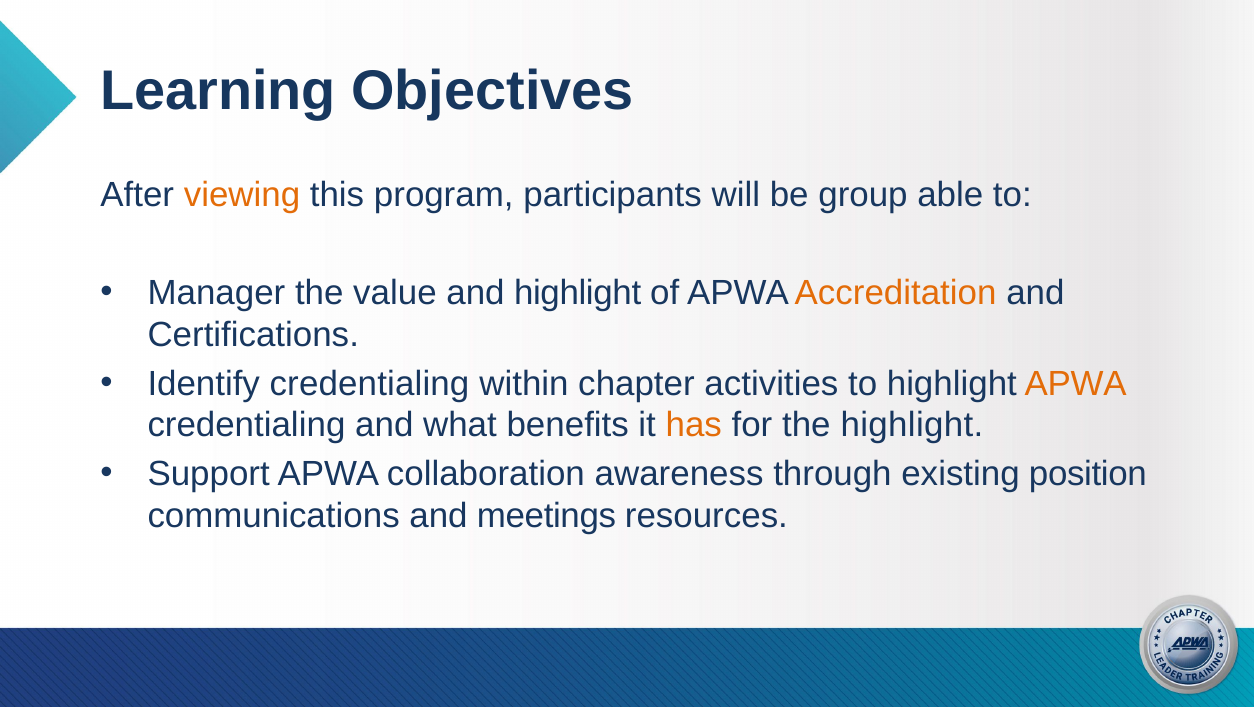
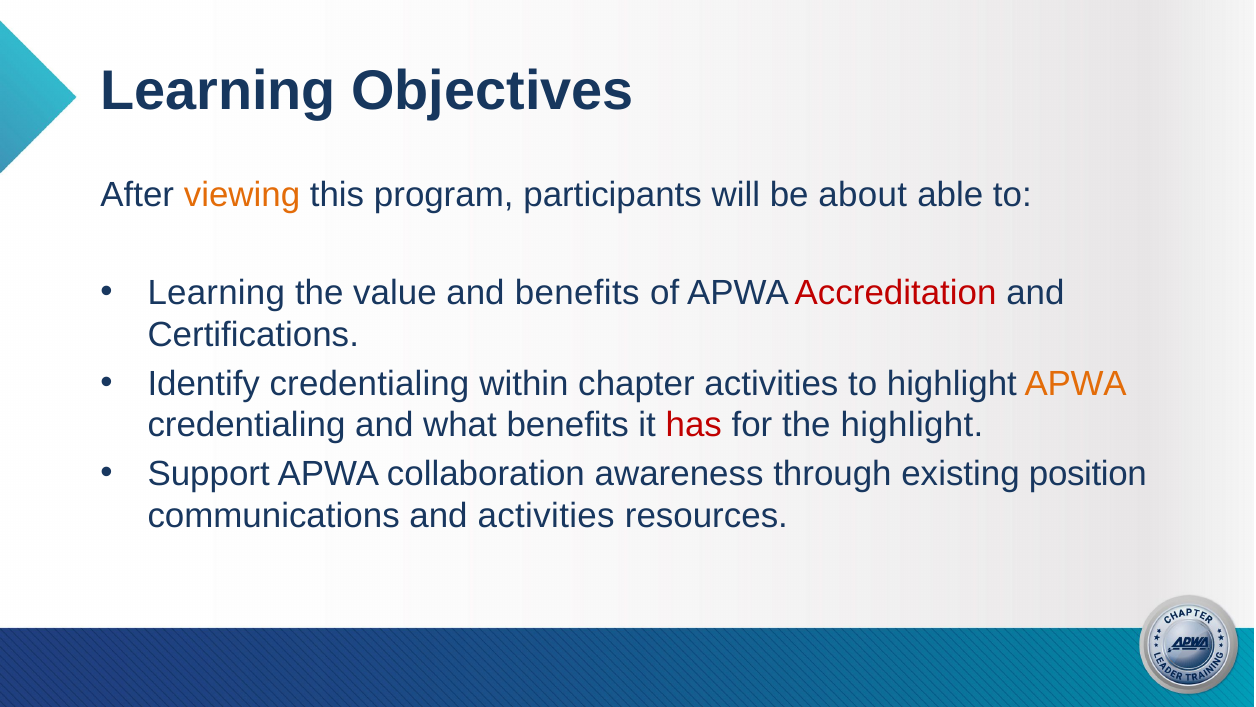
group: group -> about
Manager at (216, 292): Manager -> Learning
and highlight: highlight -> benefits
Accreditation colour: orange -> red
has colour: orange -> red
and meetings: meetings -> activities
